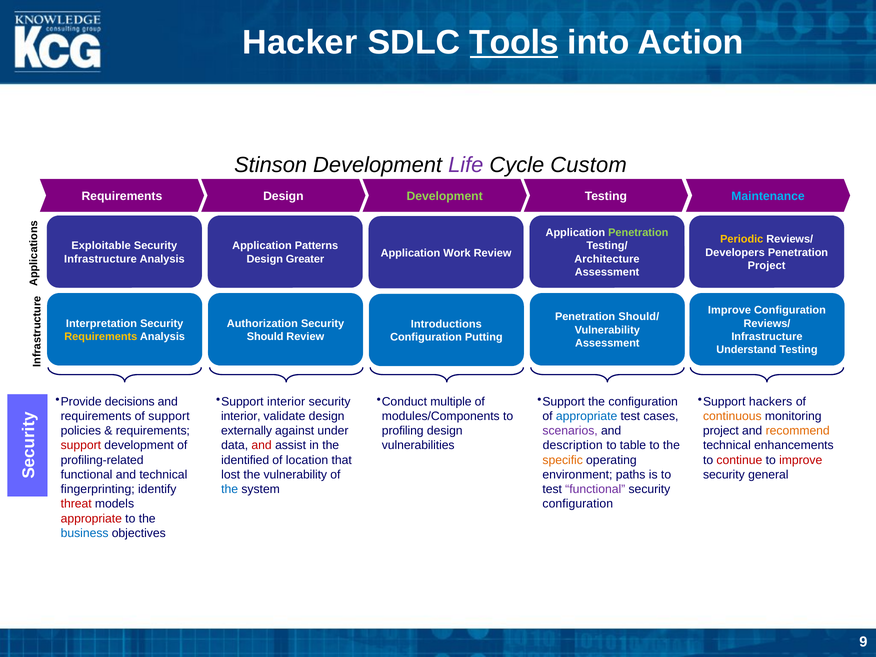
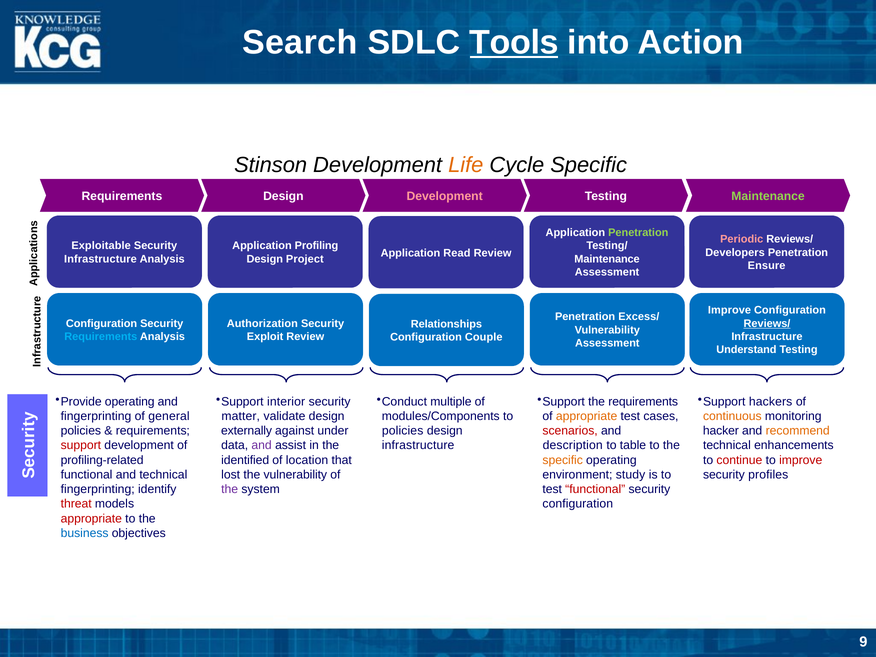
Hacker: Hacker -> Search
Life colour: purple -> orange
Cycle Custom: Custom -> Specific
Development at (445, 196) colour: light green -> pink
Maintenance at (768, 196) colour: light blue -> light green
Periodic colour: yellow -> pink
Patterns: Patterns -> Profiling
Work: Work -> Read
Greater: Greater -> Project
Architecture at (607, 259): Architecture -> Maintenance
Project at (767, 266): Project -> Ensure
Should/: Should/ -> Excess/
Interpretation at (101, 323): Interpretation -> Configuration
Reviews/ at (767, 323) underline: none -> present
Introductions: Introductions -> Relationships
Requirements at (101, 337) colour: yellow -> light blue
Should: Should -> Exploit
Putting: Putting -> Couple
Provide decisions: decisions -> operating
the configuration: configuration -> requirements
requirements at (96, 416): requirements -> fingerprinting
of support: support -> general
interior at (241, 416): interior -> matter
appropriate at (587, 416) colour: blue -> orange
profiling at (403, 431): profiling -> policies
scenarios colour: purple -> red
project at (721, 431): project -> hacker
and at (262, 445) colour: red -> purple
vulnerabilities at (418, 445): vulnerabilities -> infrastructure
paths: paths -> study
general: general -> profiles
the at (230, 489) colour: blue -> purple
functional at (595, 489) colour: purple -> red
